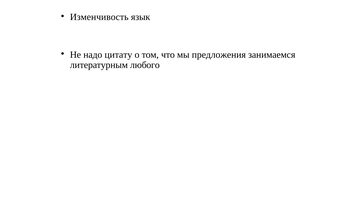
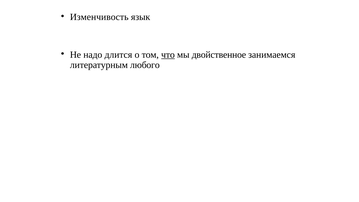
цитату: цитату -> длится
что underline: none -> present
предложения: предложения -> двойственное
